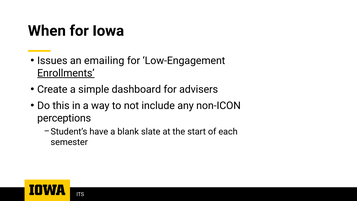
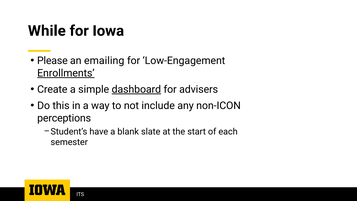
When: When -> While
Issues: Issues -> Please
dashboard underline: none -> present
